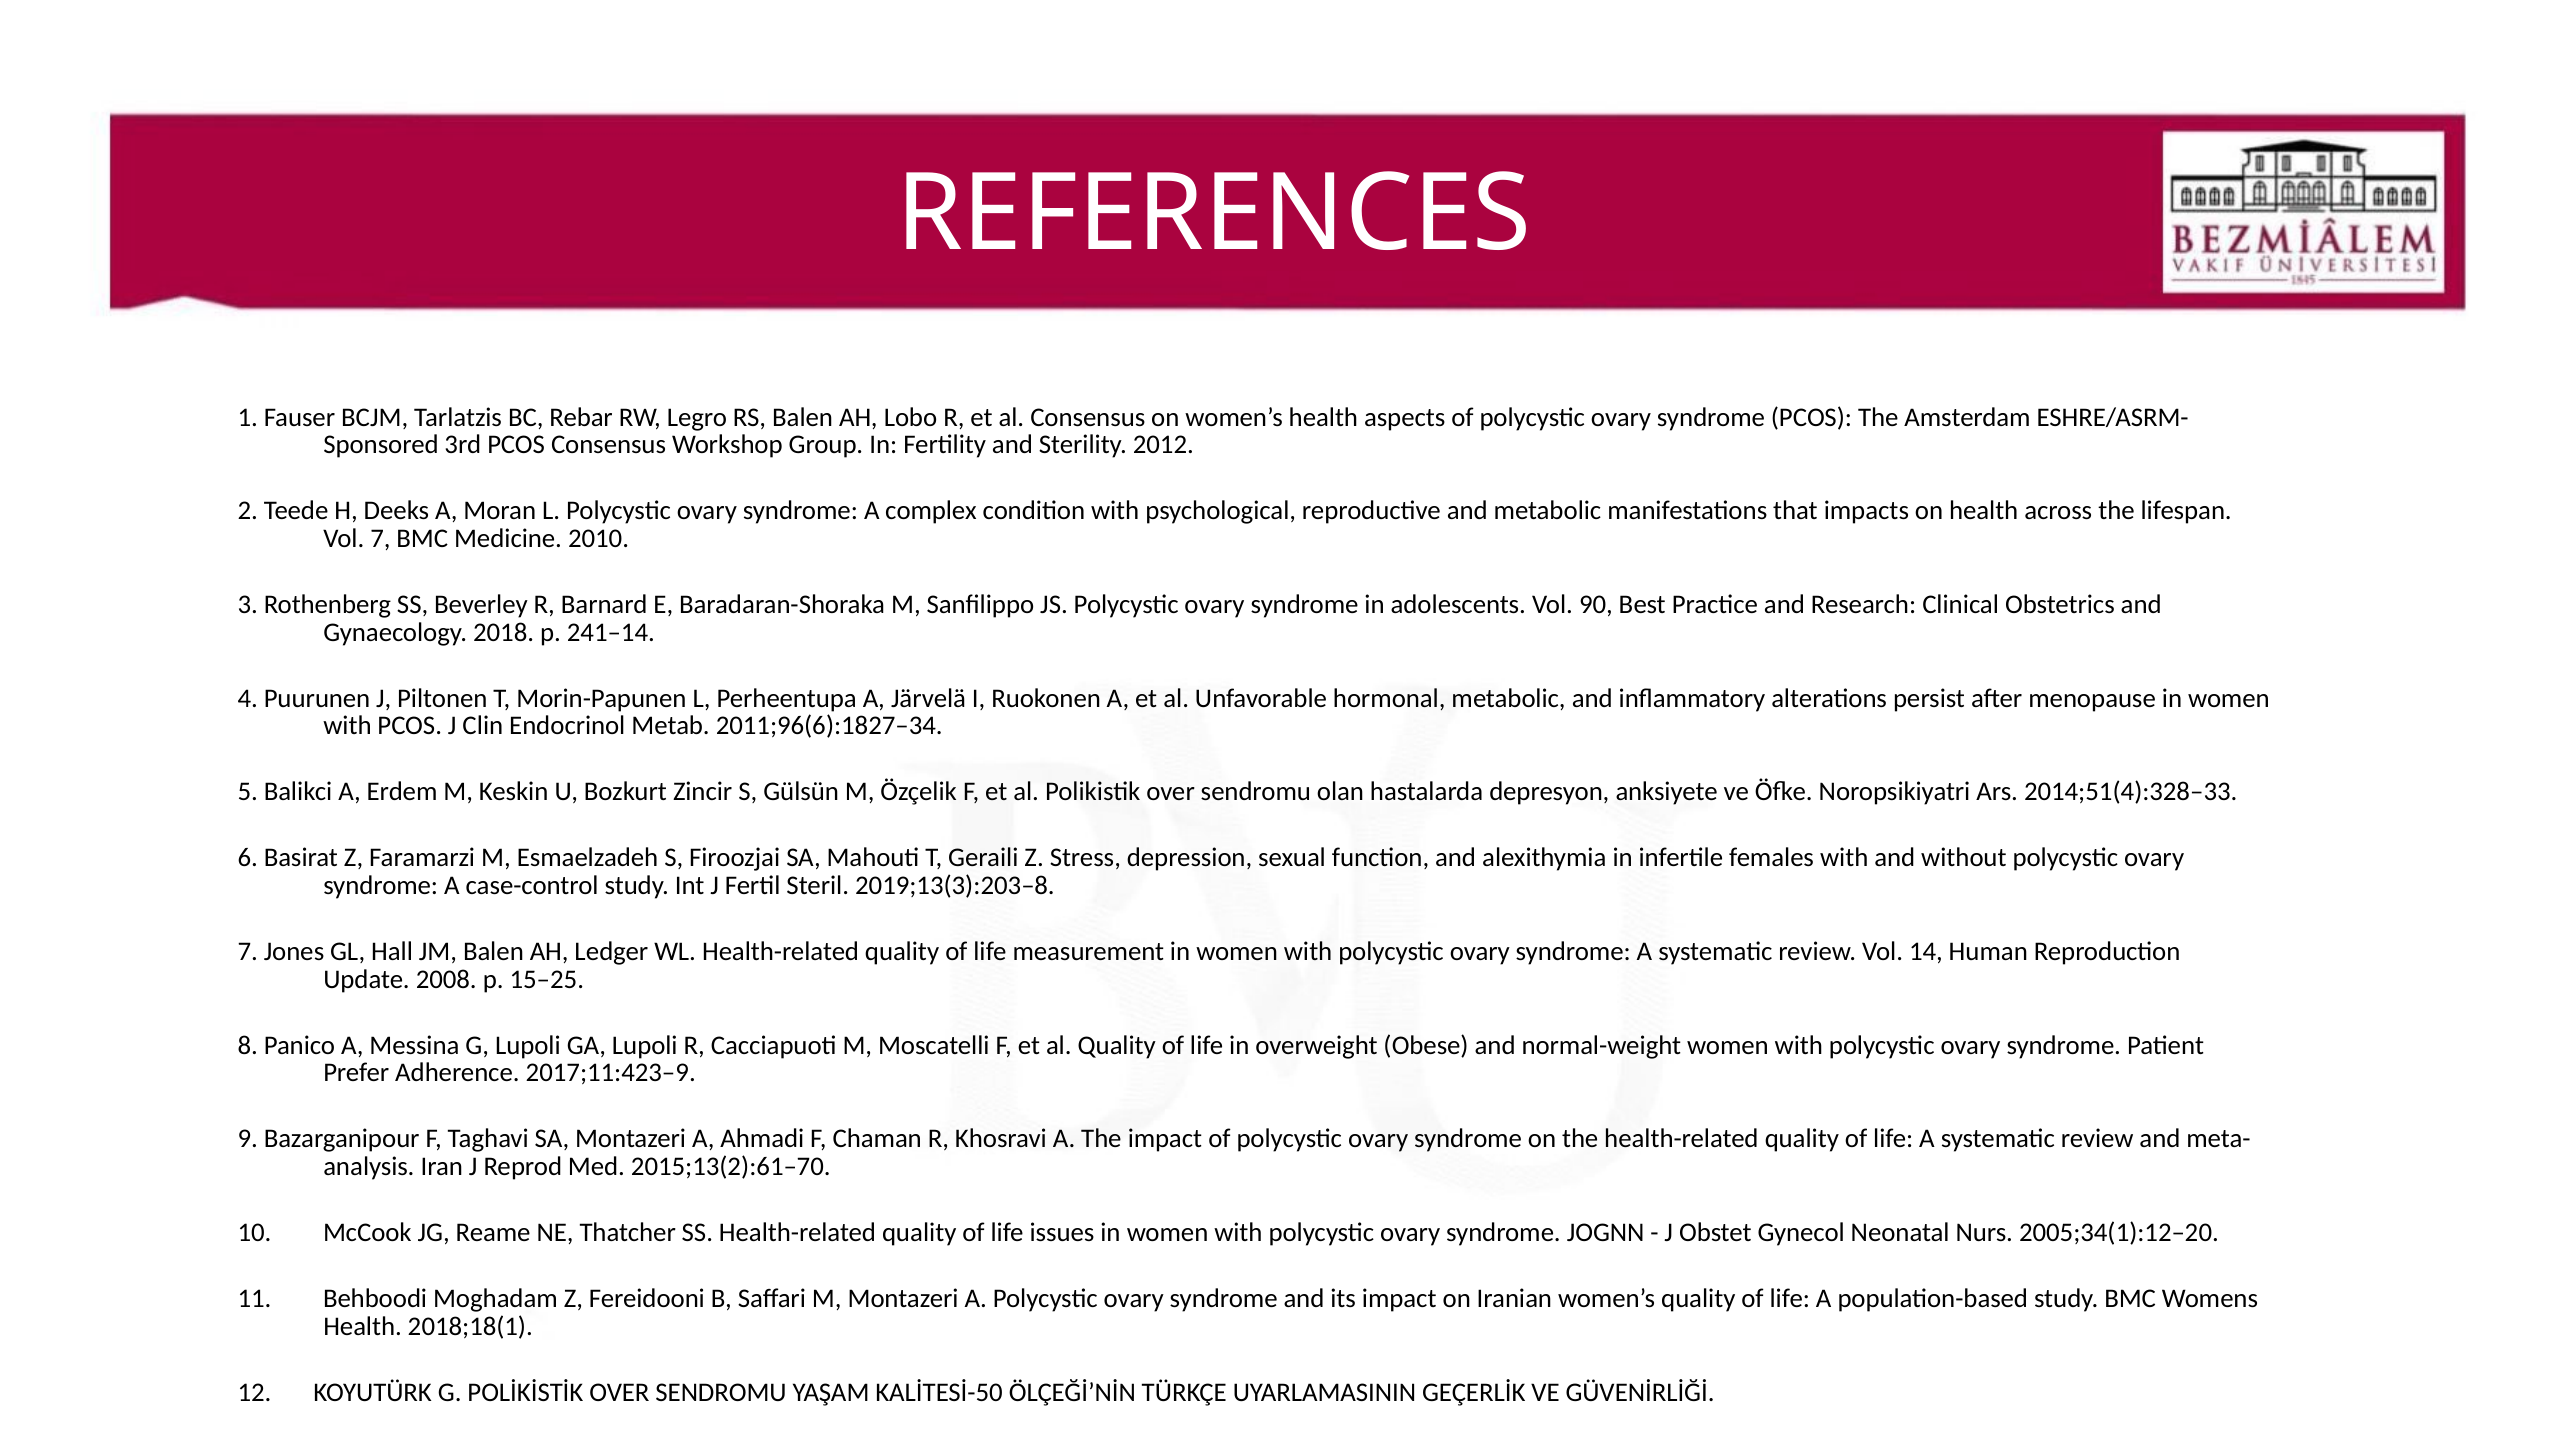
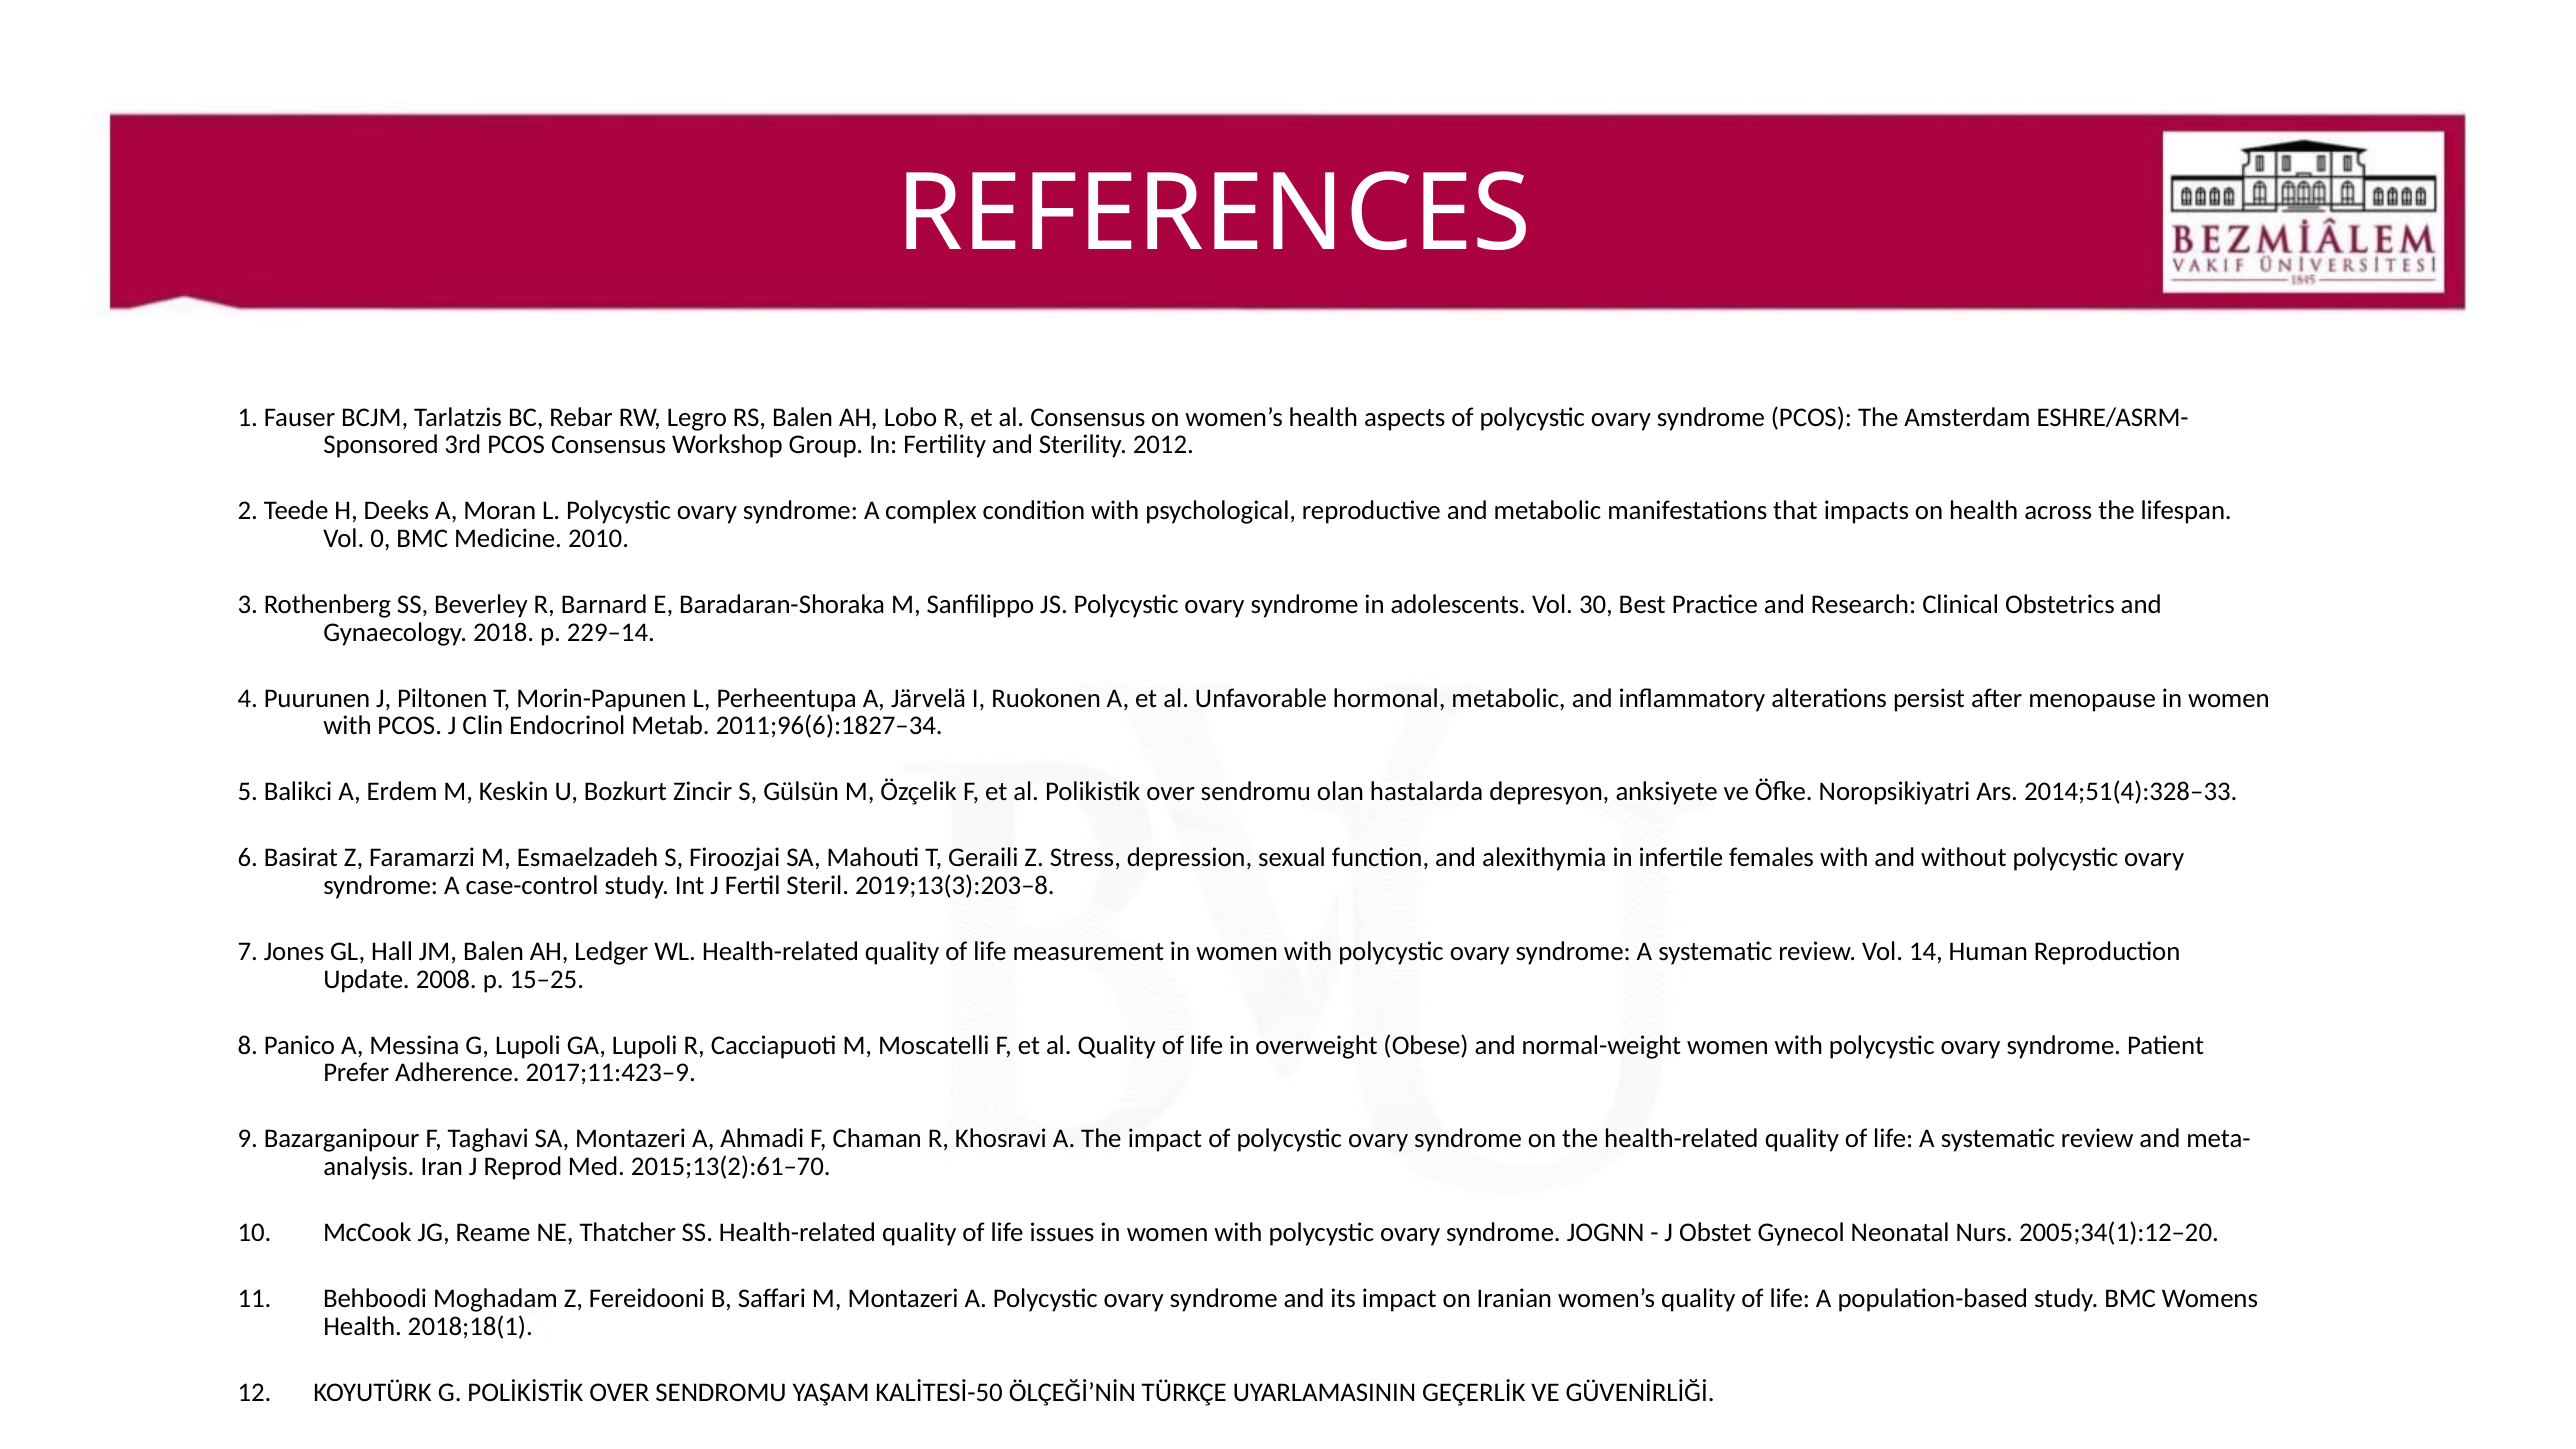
Vol 7: 7 -> 0
90: 90 -> 30
241–14: 241–14 -> 229–14
